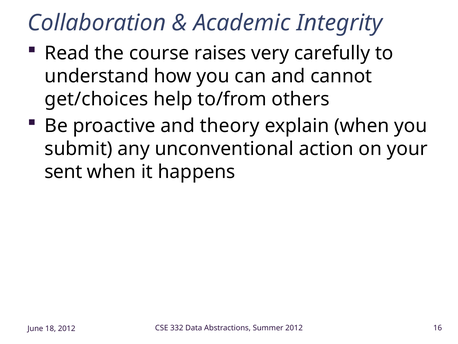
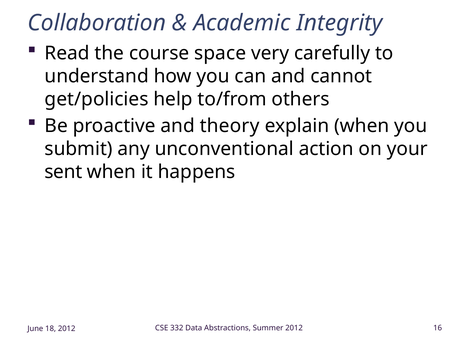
raises: raises -> space
get/choices: get/choices -> get/policies
